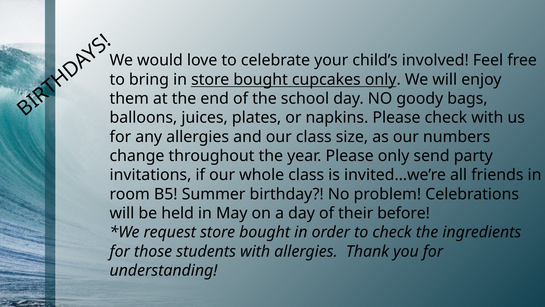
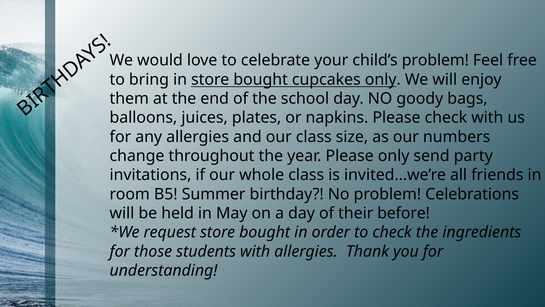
child’s involved: involved -> problem
